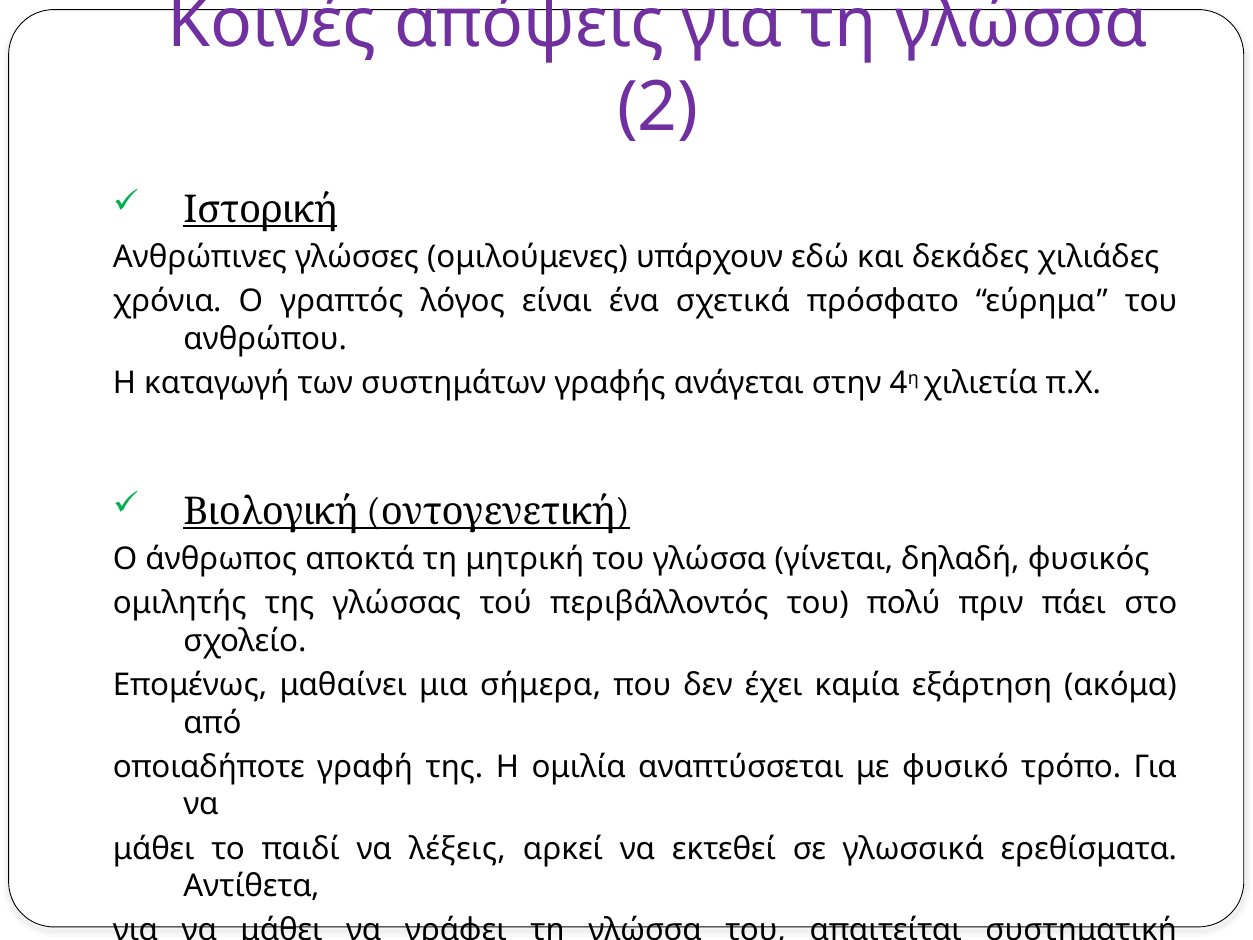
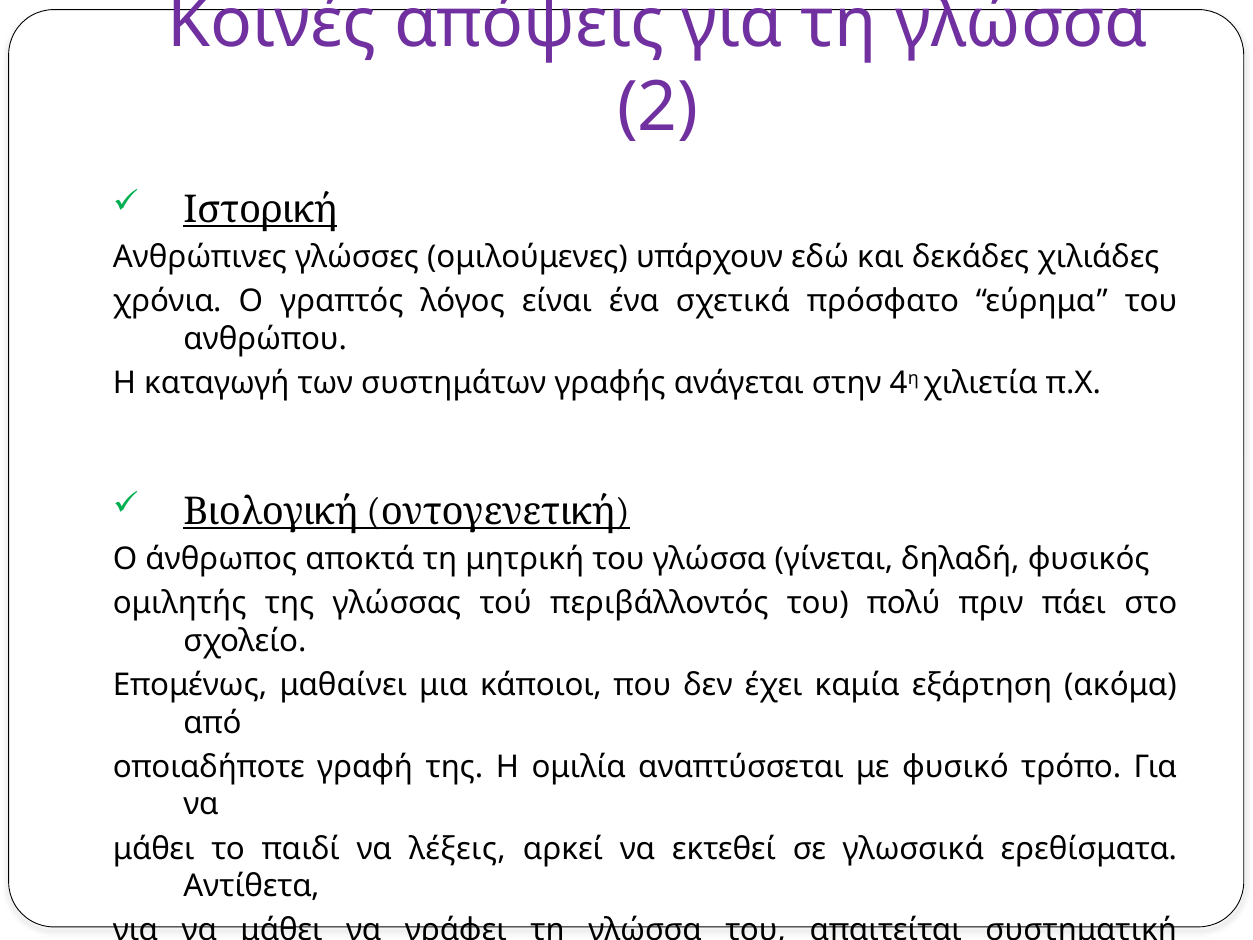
σήμερα: σήμερα -> κάποιοι
